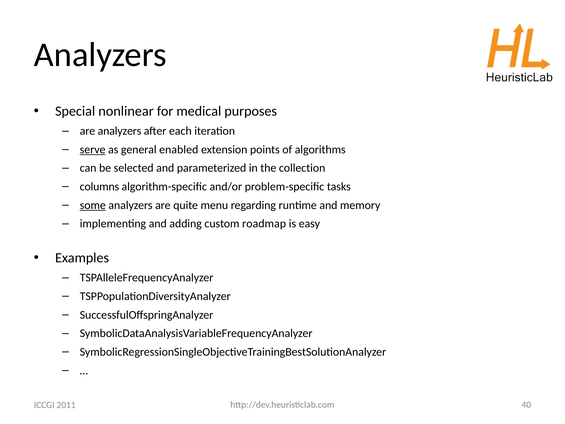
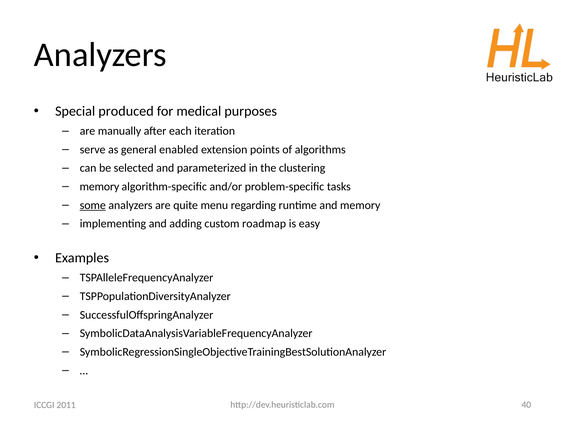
nonlinear: nonlinear -> produced
are analyzers: analyzers -> manually
serve underline: present -> none
collection: collection -> clustering
columns at (99, 187): columns -> memory
